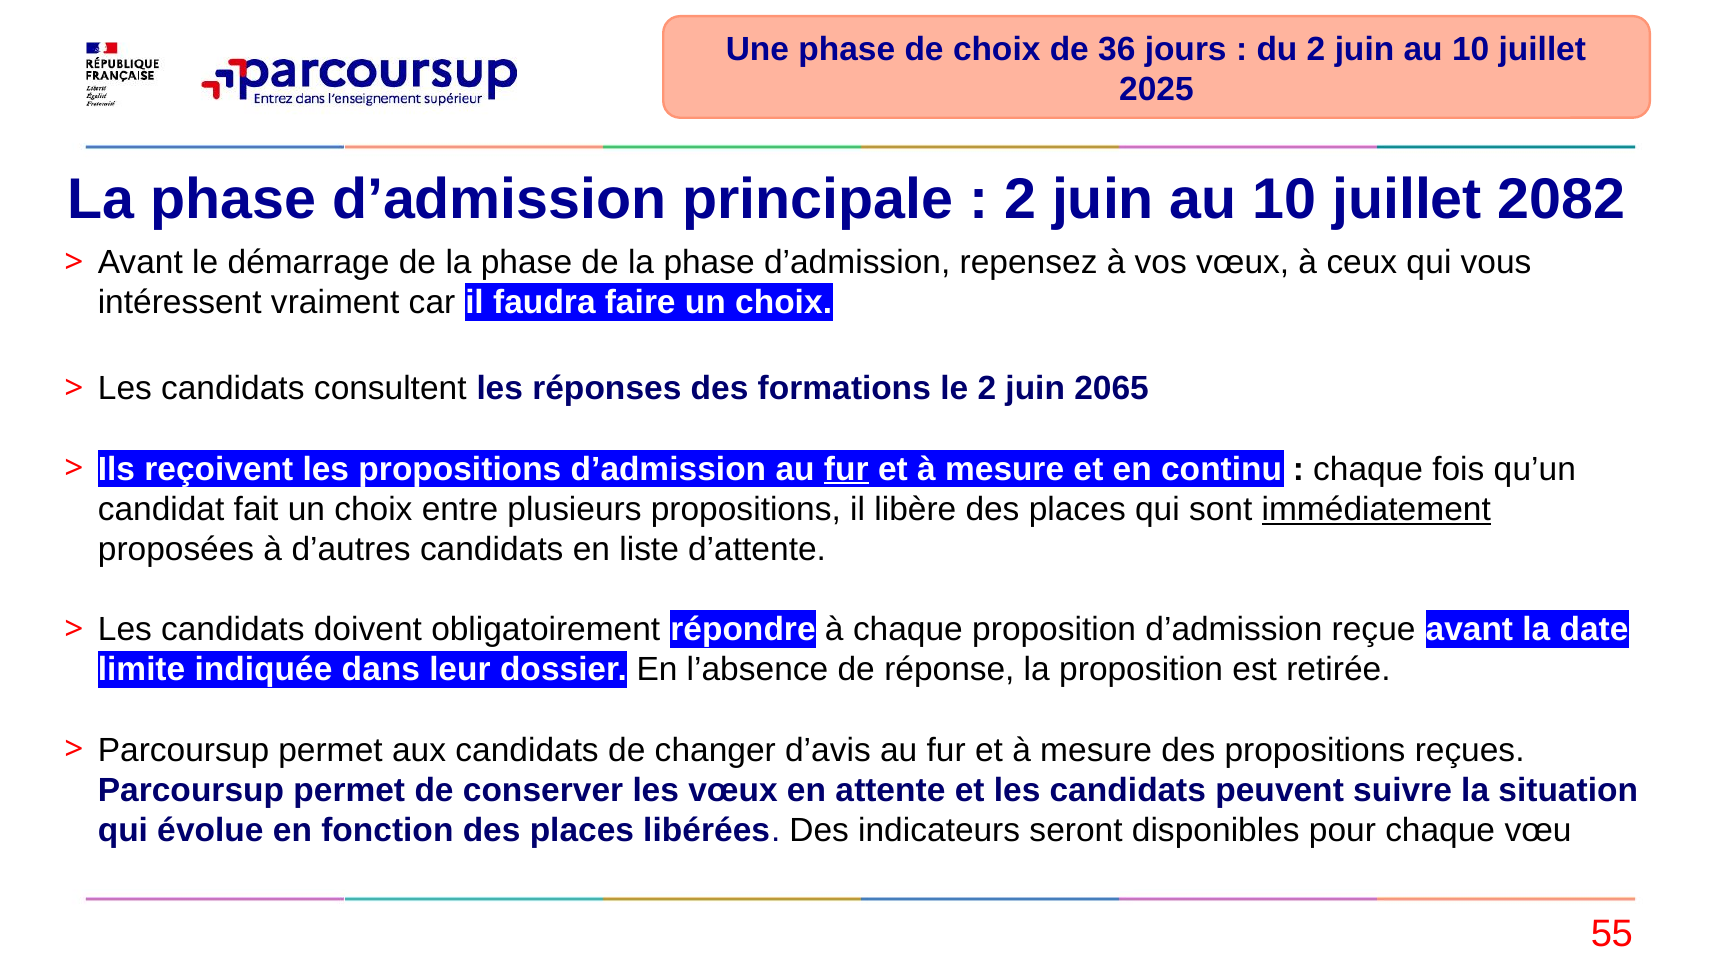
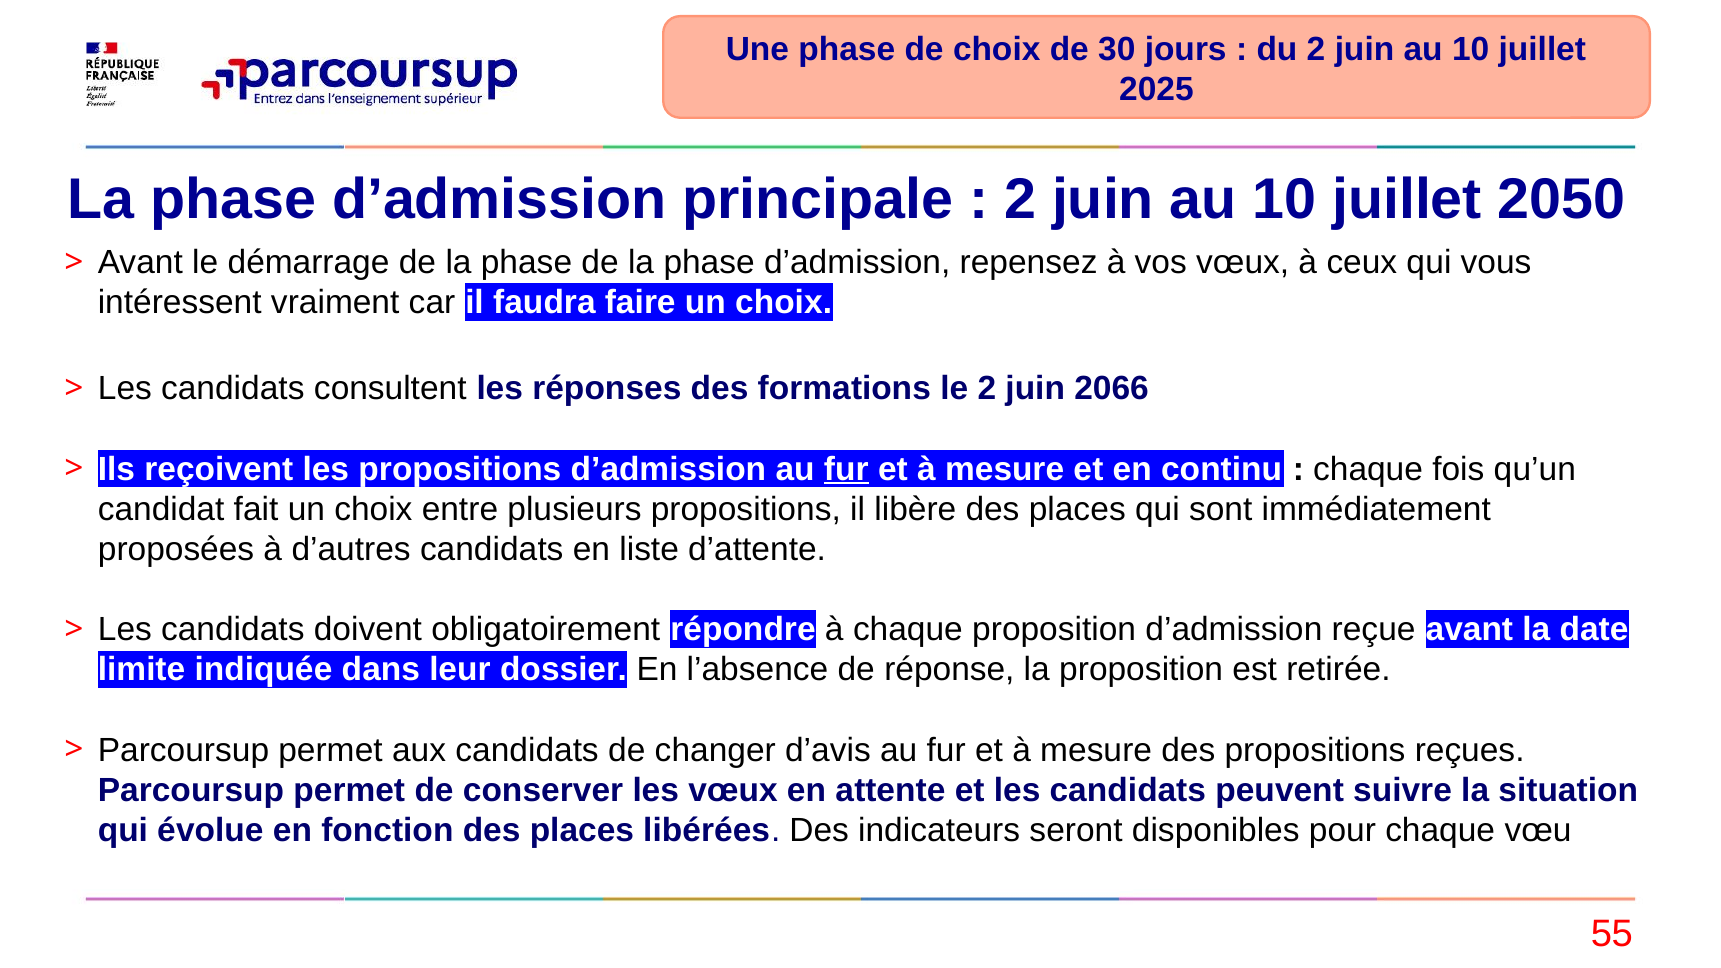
36: 36 -> 30
2082: 2082 -> 2050
2065: 2065 -> 2066
immédiatement underline: present -> none
